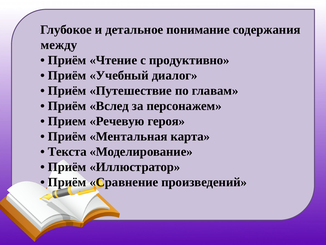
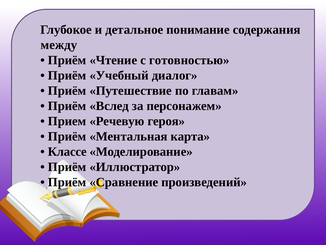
продуктивно: продуктивно -> готовностью
Текста: Текста -> Классе
